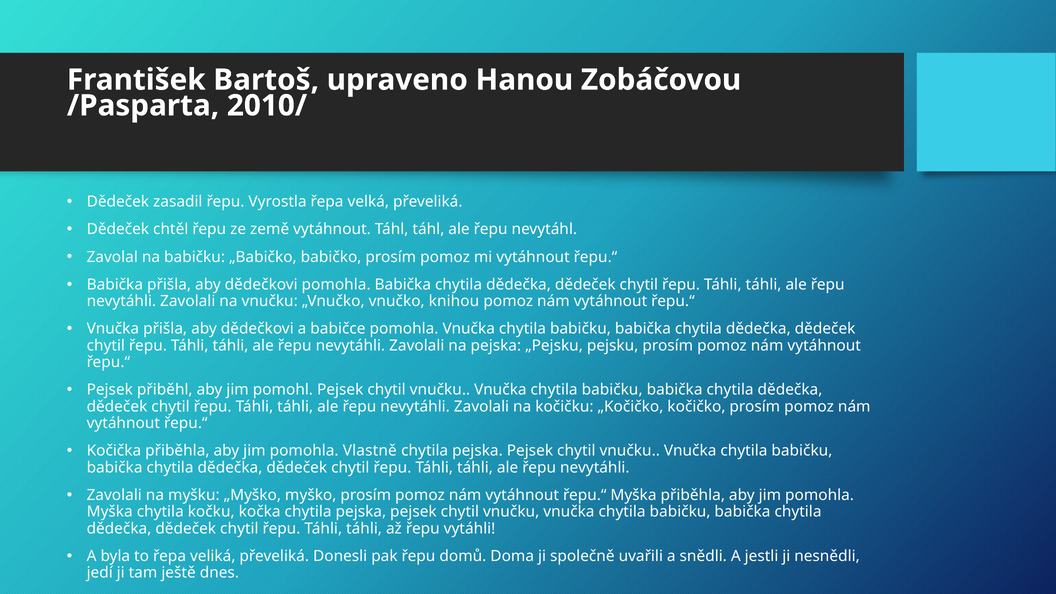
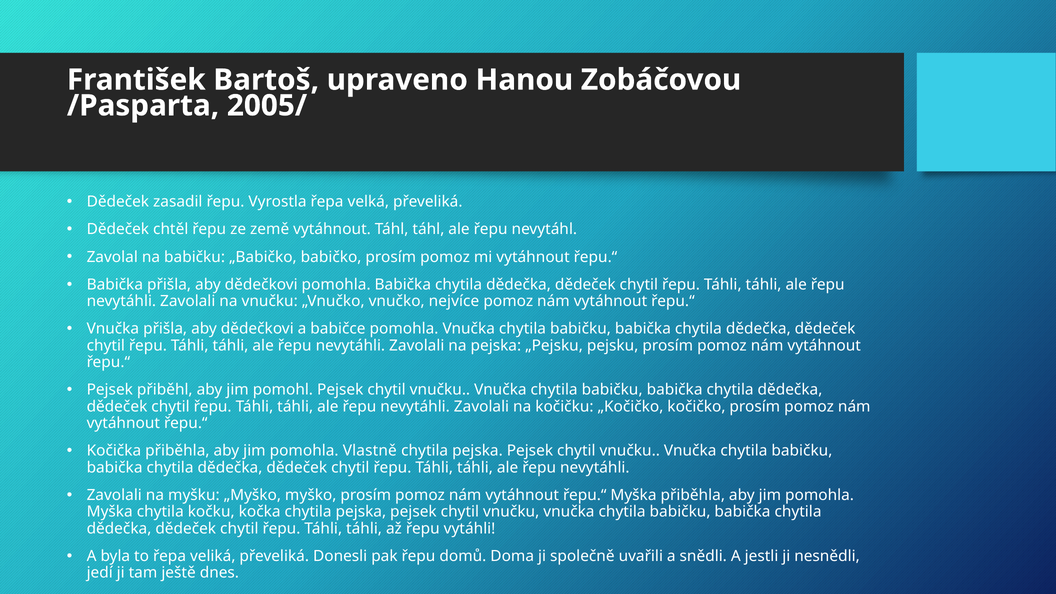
2010/: 2010/ -> 2005/
knihou: knihou -> nejvíce
